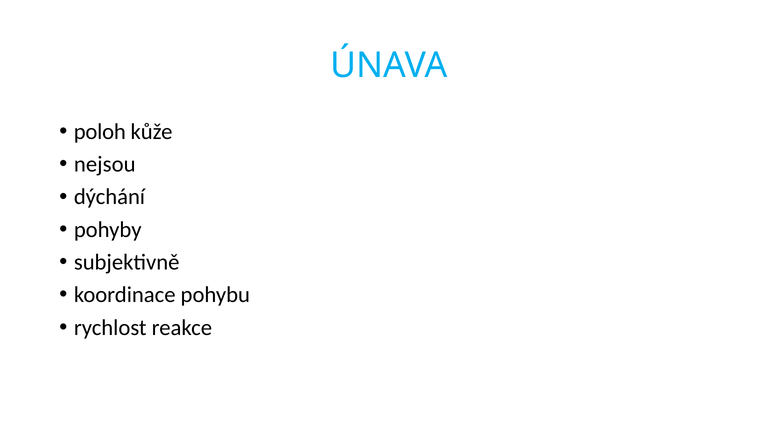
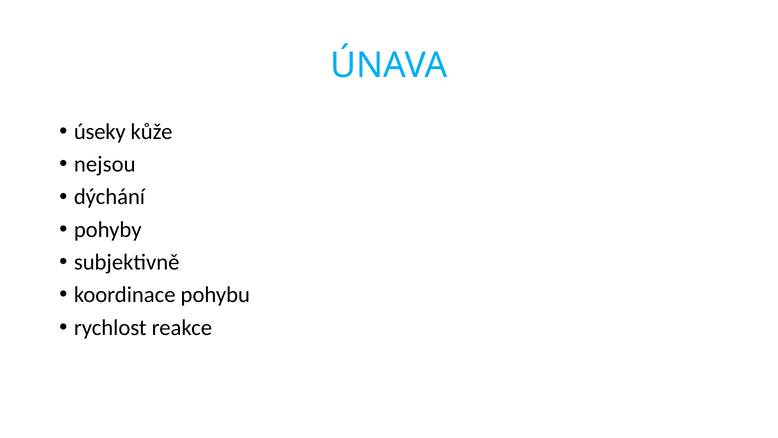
poloh: poloh -> úseky
